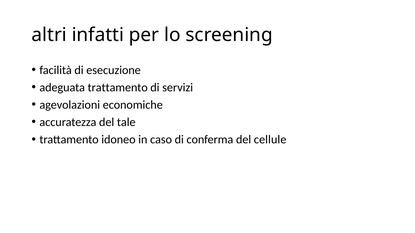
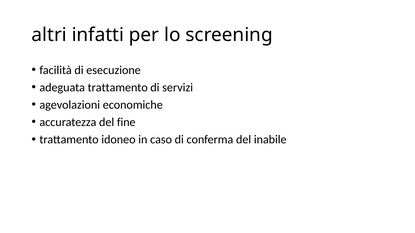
tale: tale -> fine
cellule: cellule -> inabile
